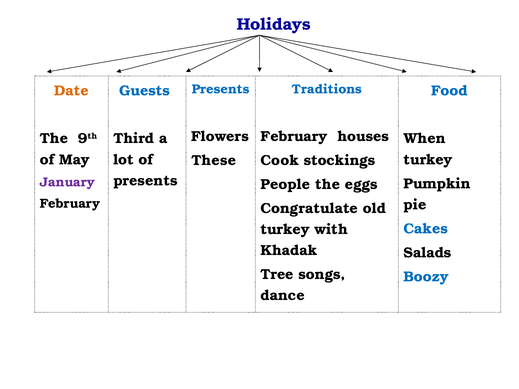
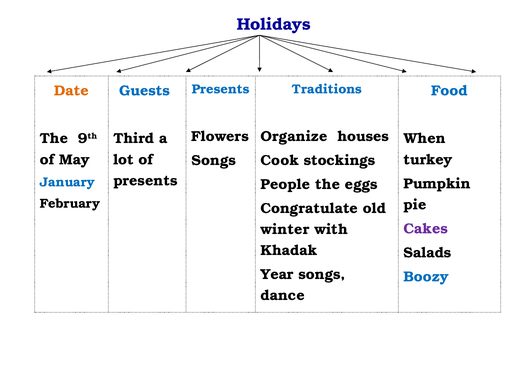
February at (294, 136): February -> Organize
These at (214, 160): These -> Songs
January colour: purple -> blue
Cakes colour: blue -> purple
turkey at (285, 230): turkey -> winter
Tree: Tree -> Year
